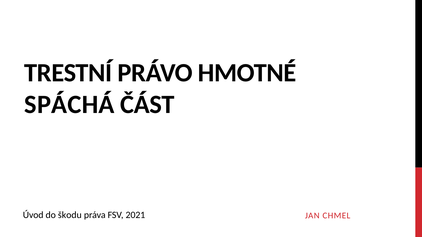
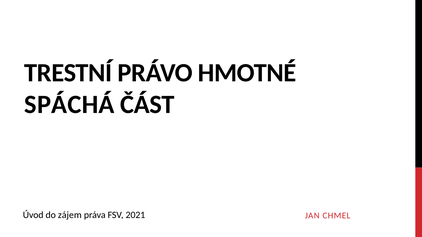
škodu: škodu -> zájem
